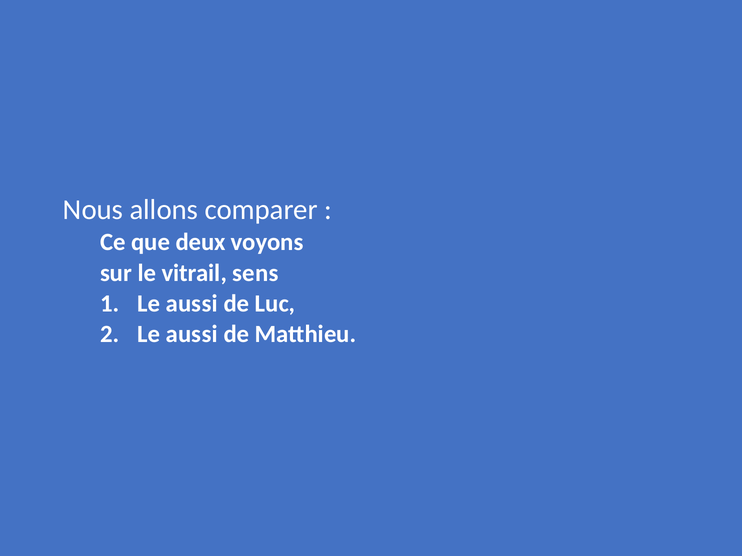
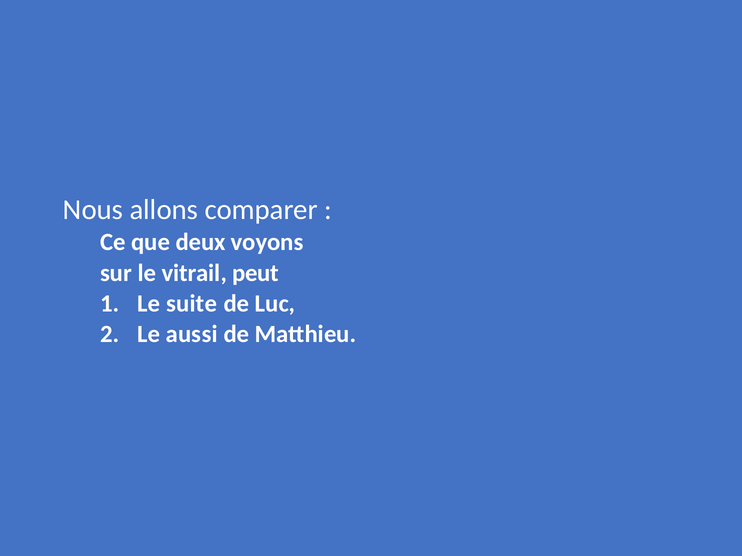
sens: sens -> peut
aussi at (192, 304): aussi -> suite
